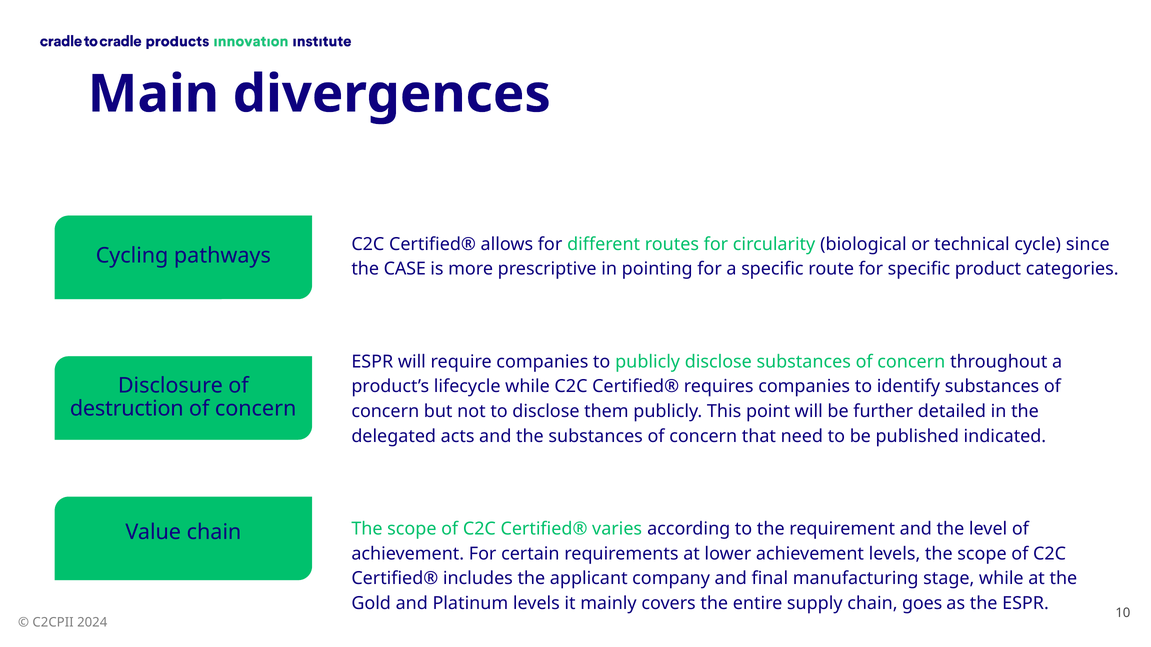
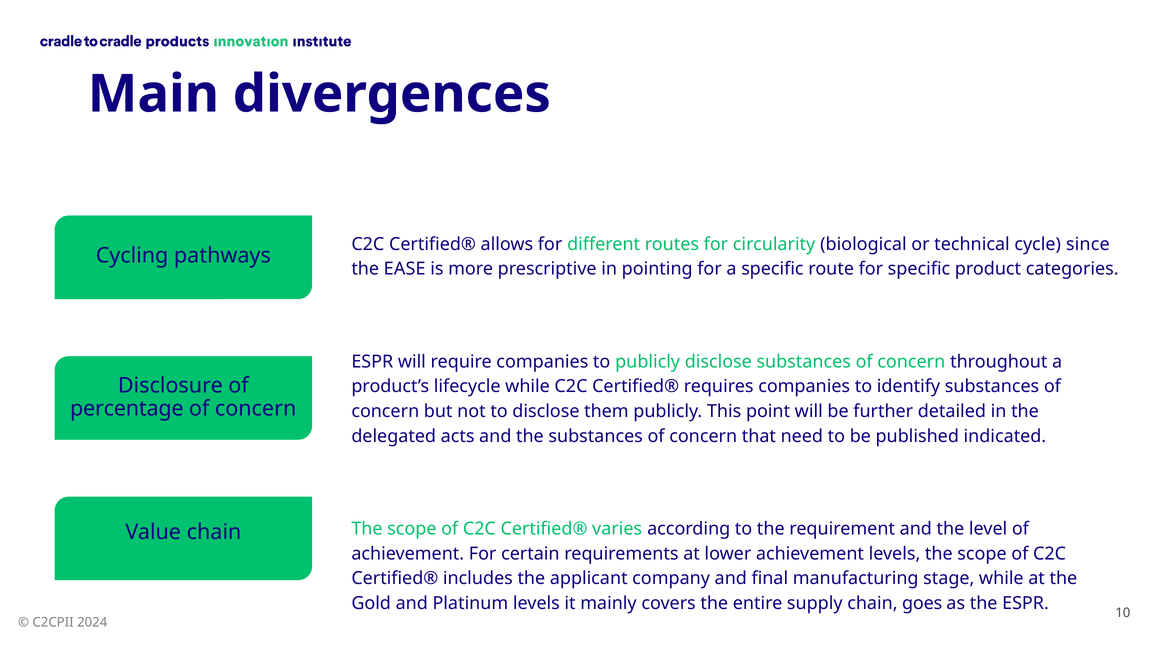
CASE: CASE -> EASE
destruction: destruction -> percentage
